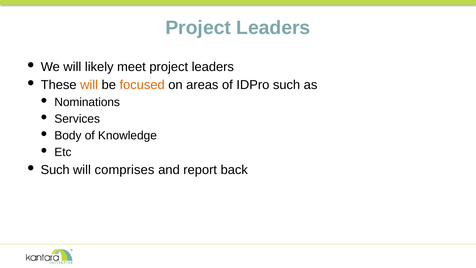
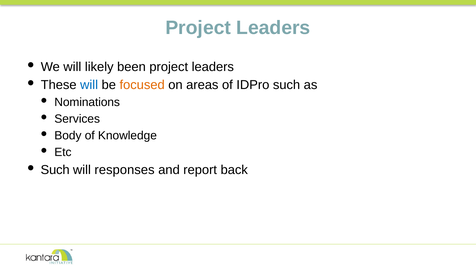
meet: meet -> been
will at (89, 85) colour: orange -> blue
comprises: comprises -> responses
